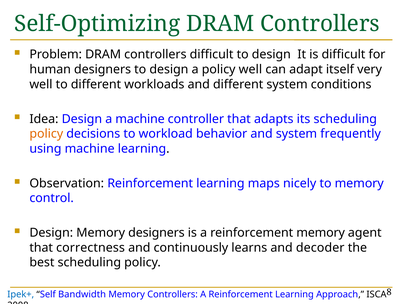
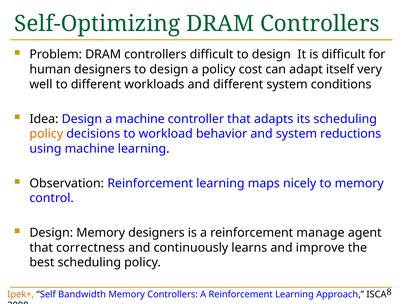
policy well: well -> cost
frequently: frequently -> reductions
reinforcement memory: memory -> manage
decoder: decoder -> improve
Ipek+ colour: blue -> orange
